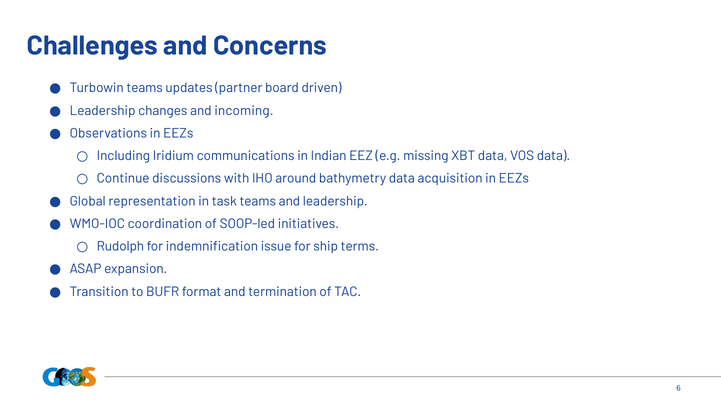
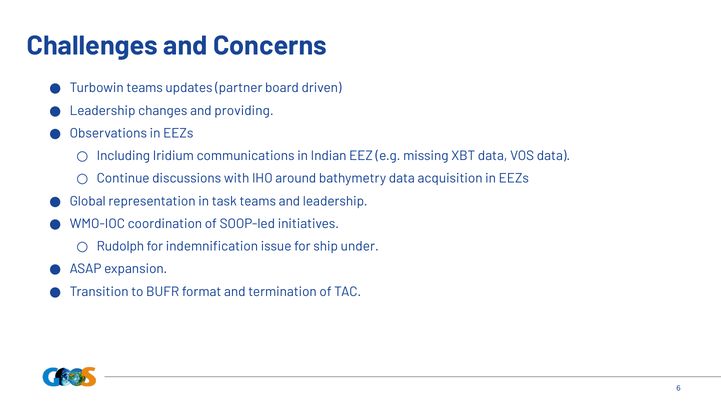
incoming: incoming -> providing
terms: terms -> under
